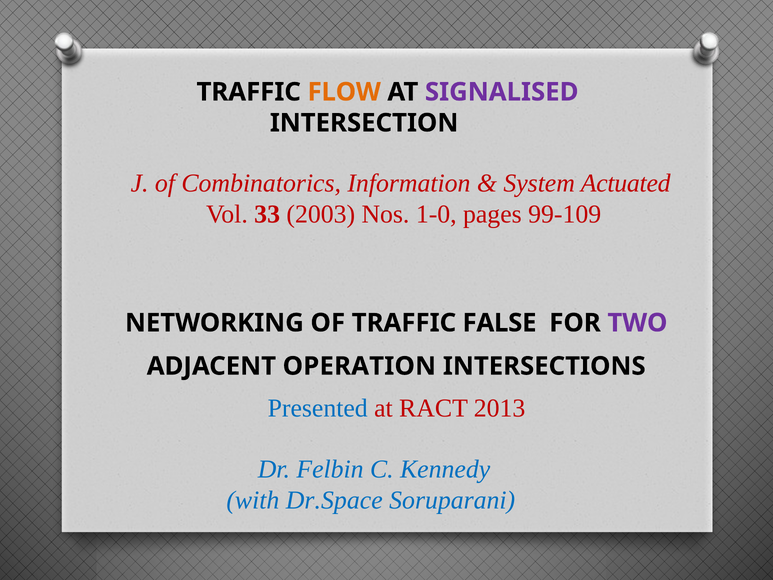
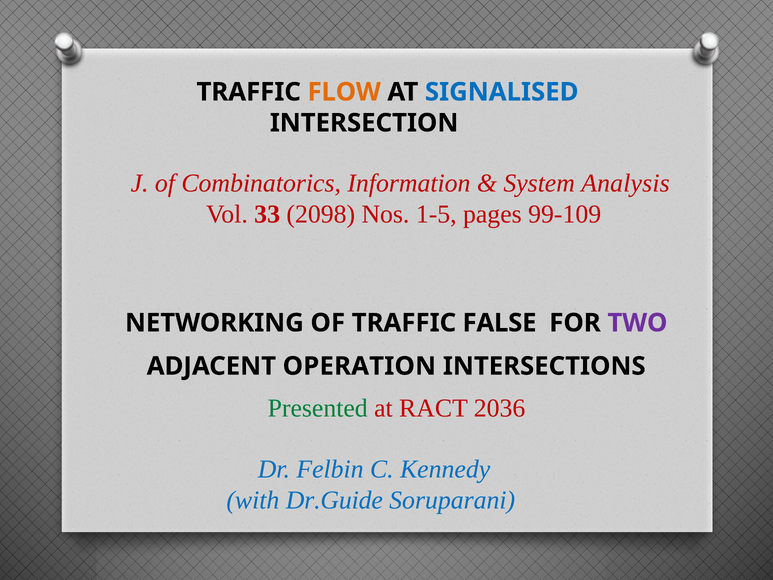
SIGNALISED colour: purple -> blue
Actuated: Actuated -> Analysis
2003: 2003 -> 2098
1-0: 1-0 -> 1-5
Presented colour: blue -> green
2013: 2013 -> 2036
Dr.Space: Dr.Space -> Dr.Guide
